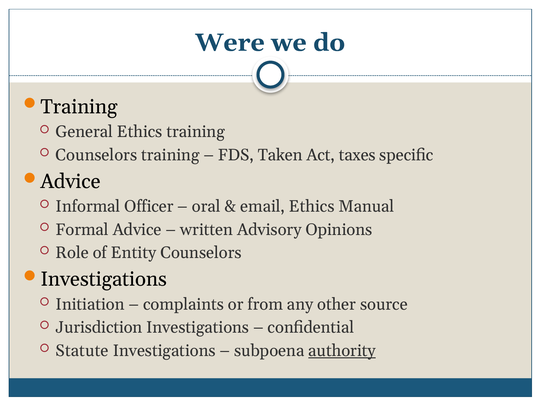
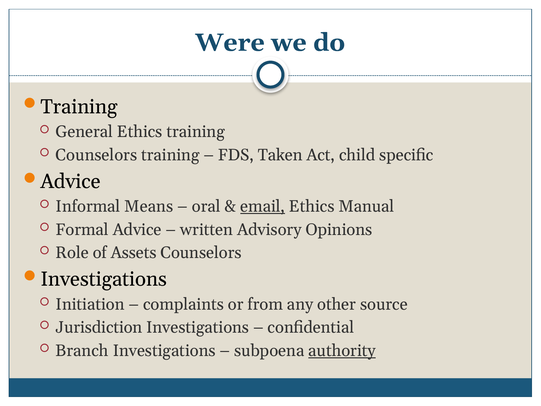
taxes: taxes -> child
Officer: Officer -> Means
email underline: none -> present
Entity: Entity -> Assets
Statute: Statute -> Branch
